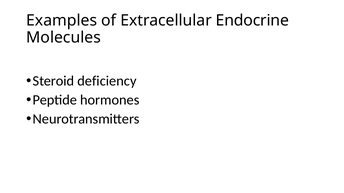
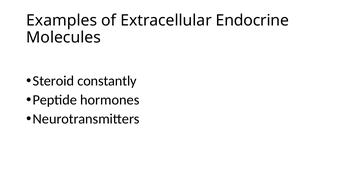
deficiency: deficiency -> constantly
